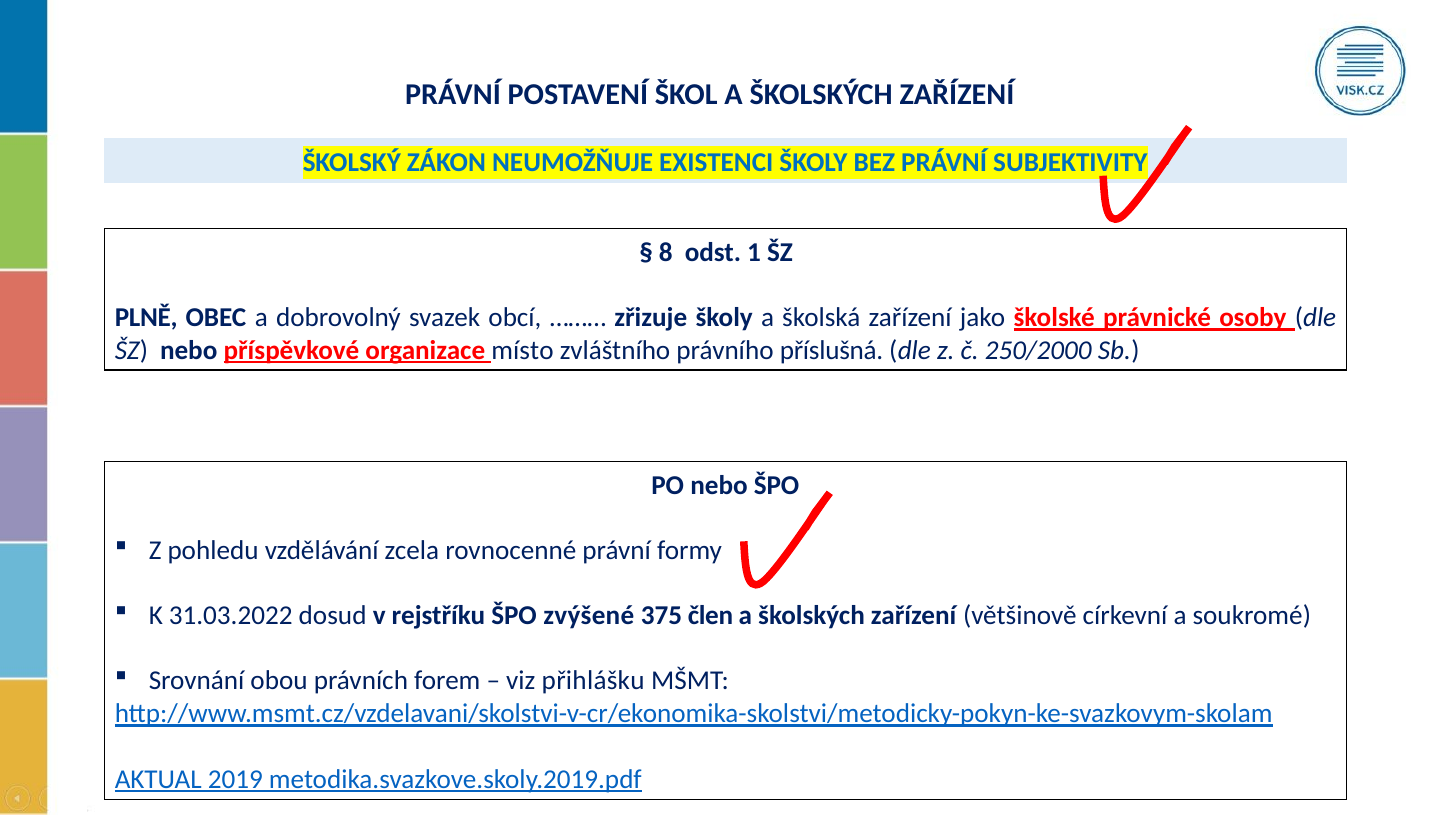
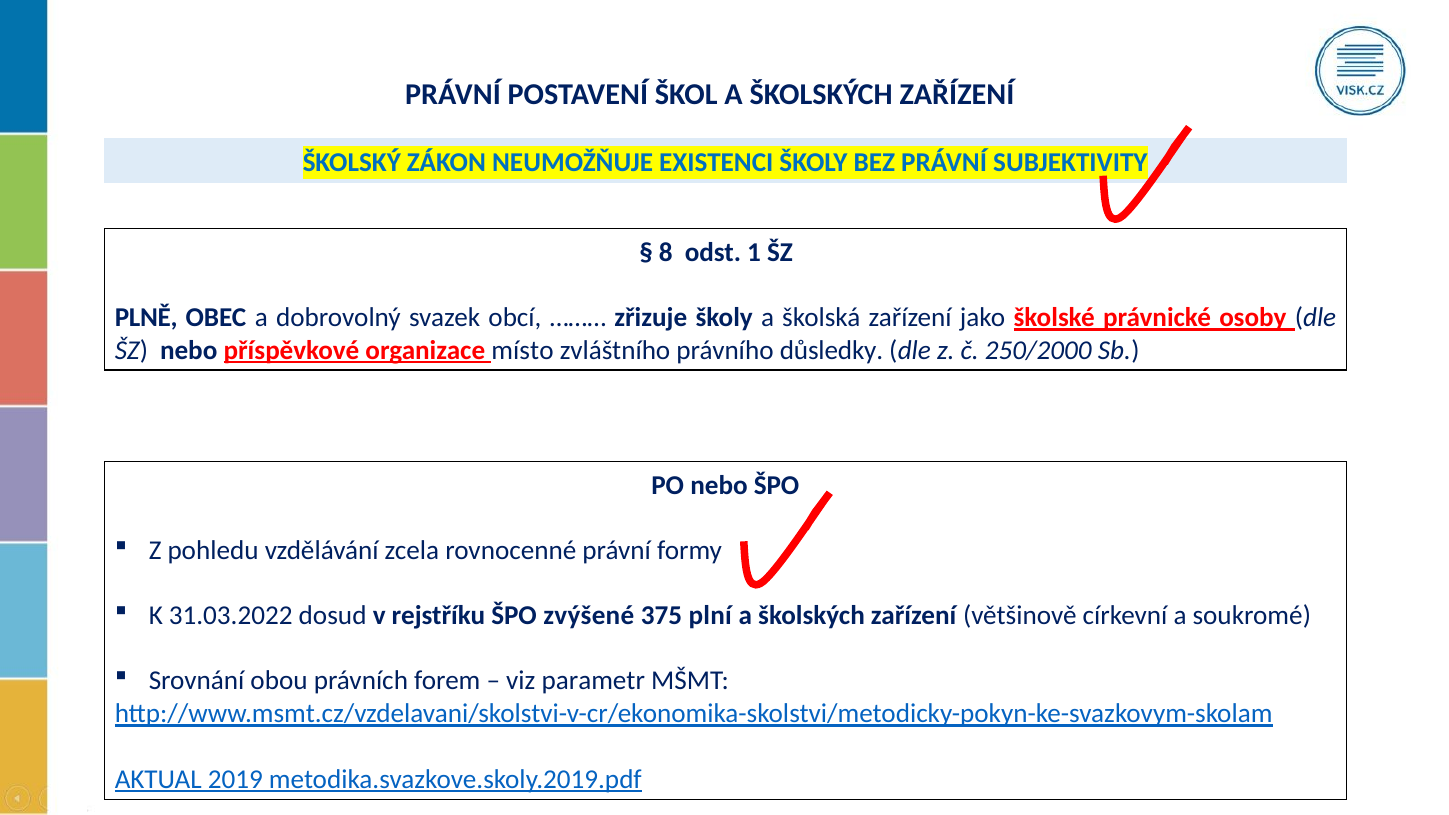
příslušná: příslušná -> důsledky
člen: člen -> plní
přihlášku: přihlášku -> parametr
